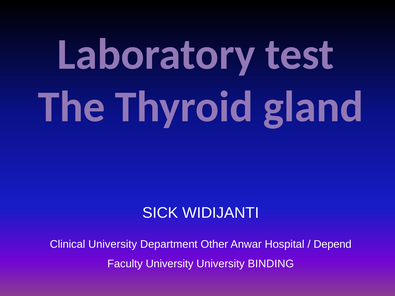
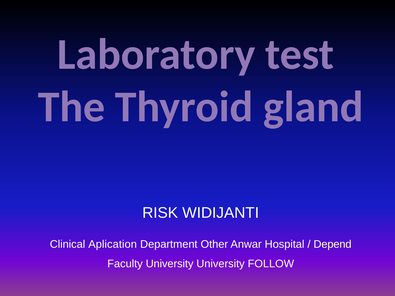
SICK: SICK -> RISK
Clinical University: University -> Aplication
BINDING: BINDING -> FOLLOW
